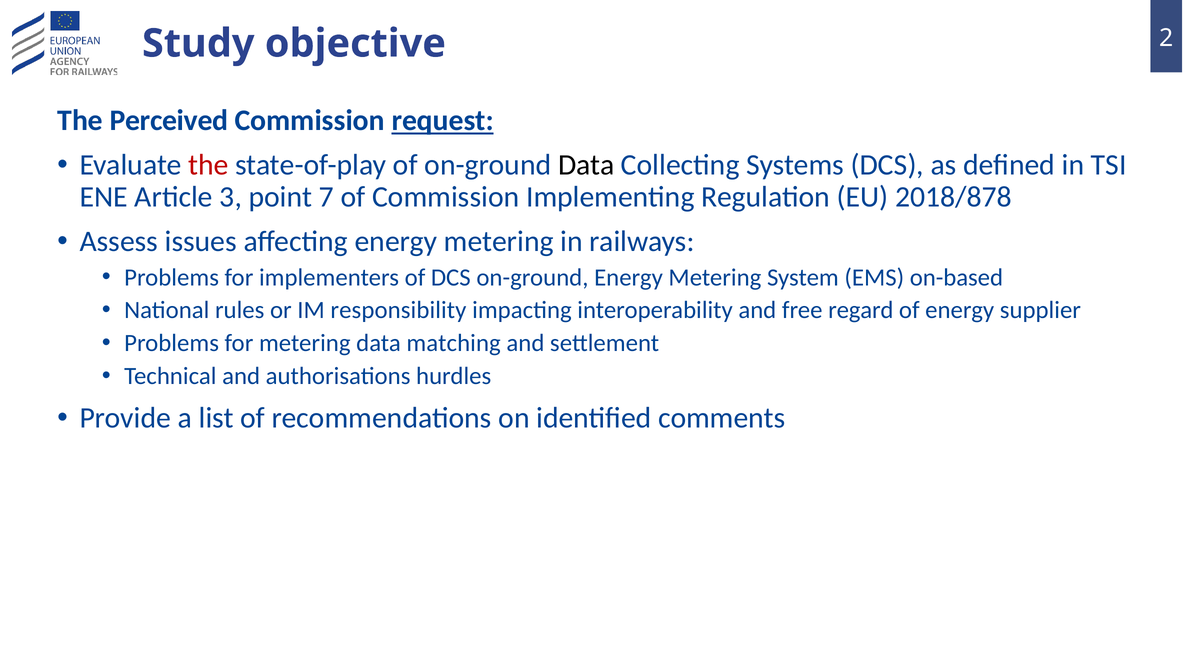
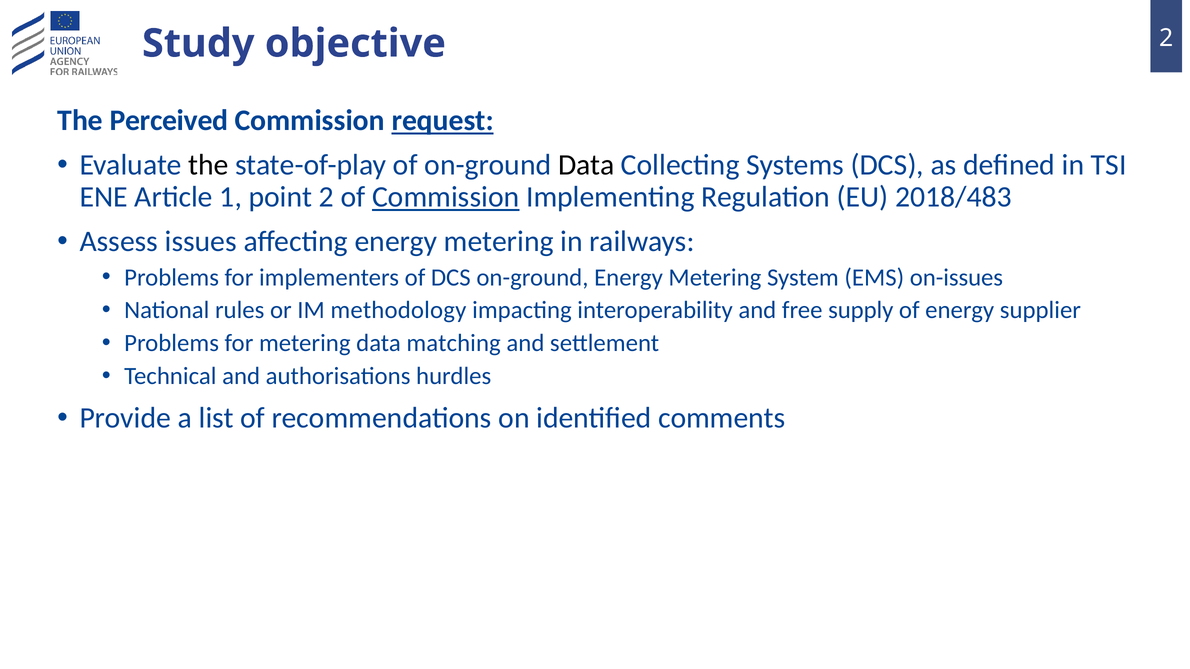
the at (208, 165) colour: red -> black
3: 3 -> 1
point 7: 7 -> 2
Commission at (446, 197) underline: none -> present
2018/878: 2018/878 -> 2018/483
on-based: on-based -> on-issues
responsibility: responsibility -> methodology
regard: regard -> supply
